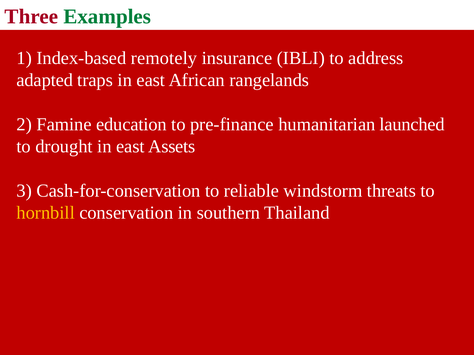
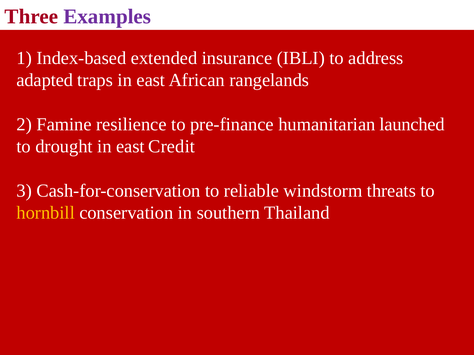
Examples colour: green -> purple
remotely: remotely -> extended
education: education -> resilience
Assets: Assets -> Credit
